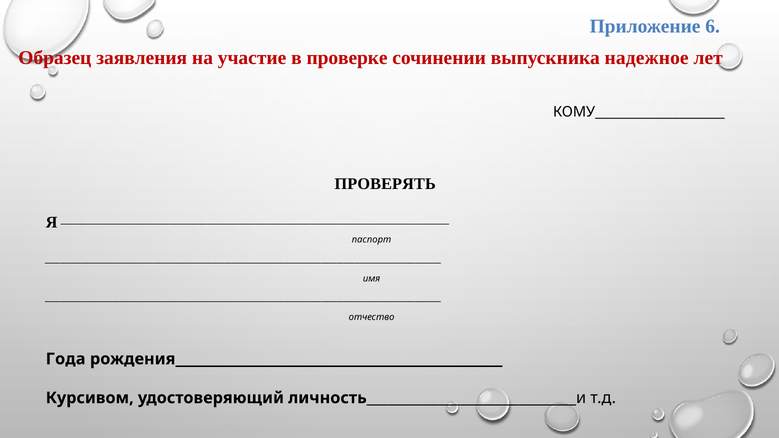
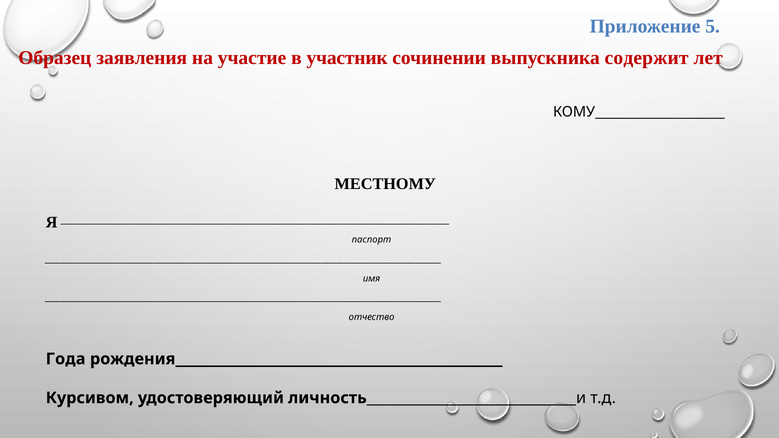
6: 6 -> 5
проверке: проверке -> участник
надежное: надежное -> содержит
ПРОВЕРЯТЬ: ПРОВЕРЯТЬ -> МЕСТНОМУ
